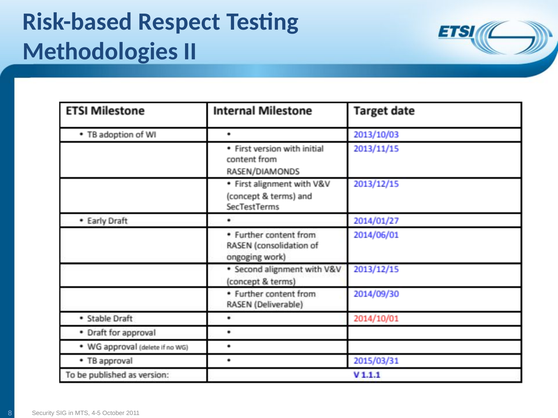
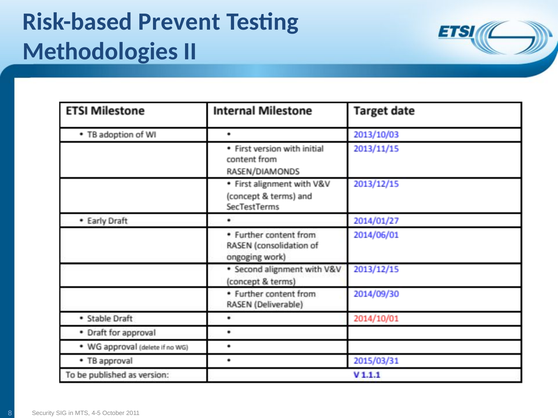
Respect: Respect -> Prevent
